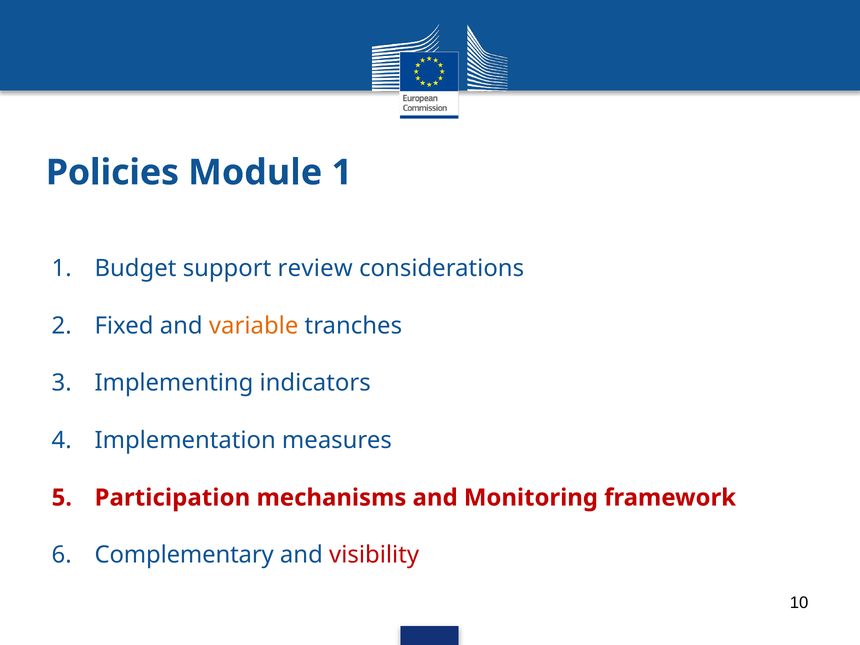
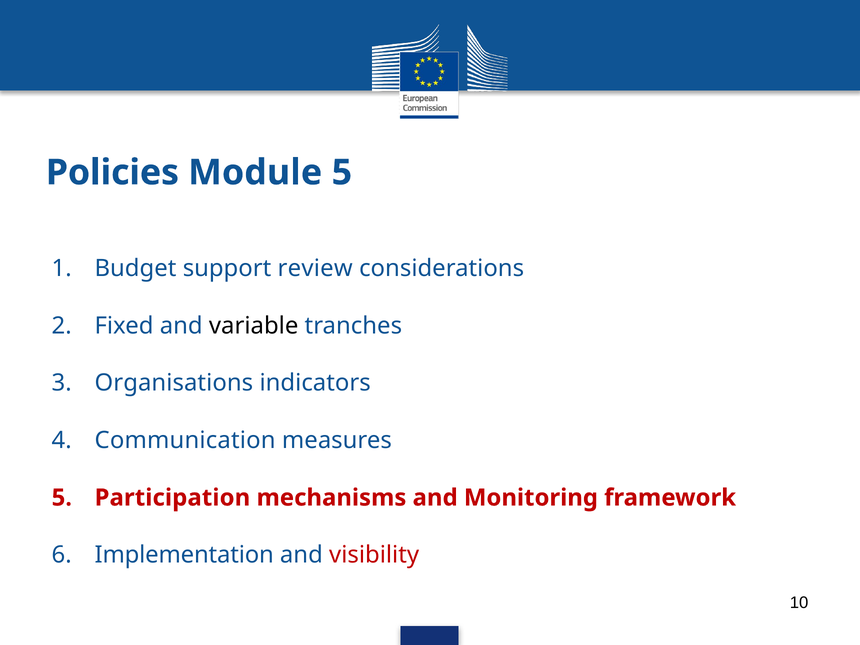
Module 1: 1 -> 5
variable colour: orange -> black
Implementing: Implementing -> Organisations
Implementation: Implementation -> Communication
Complementary: Complementary -> Implementation
